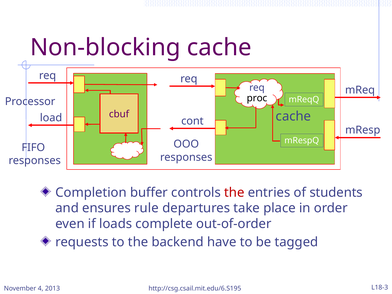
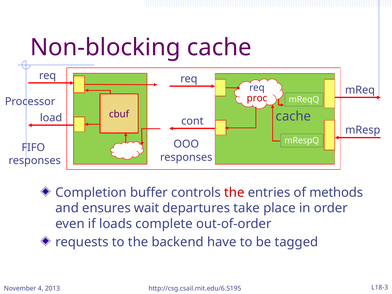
proc colour: black -> red
students: students -> methods
rule: rule -> wait
